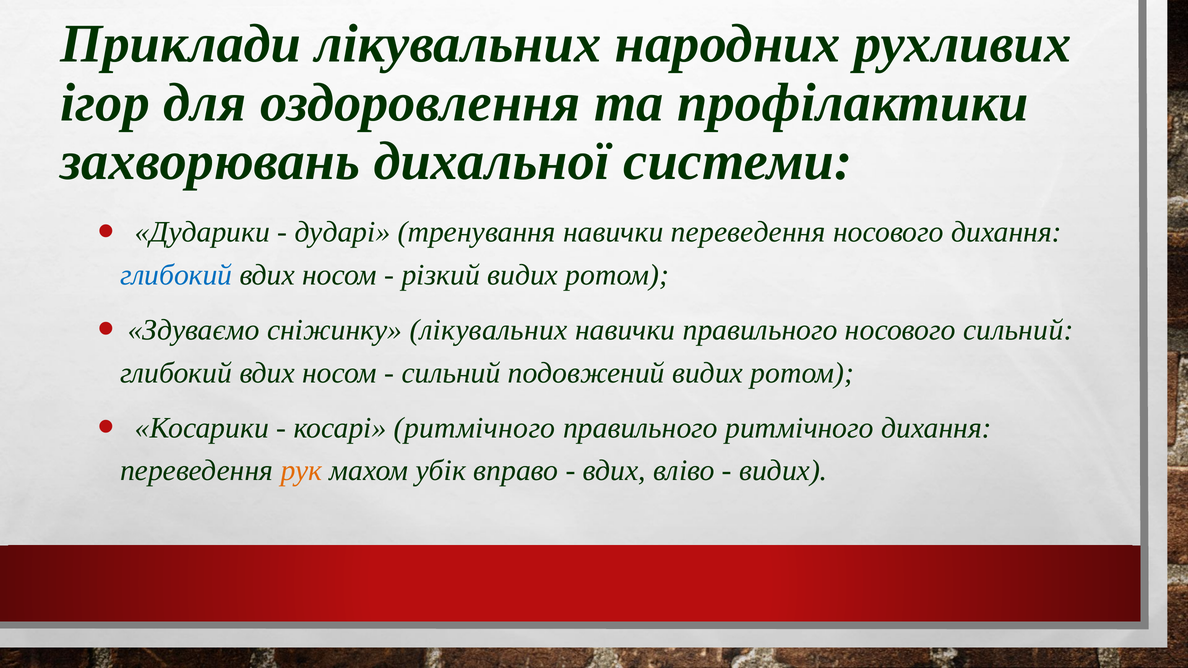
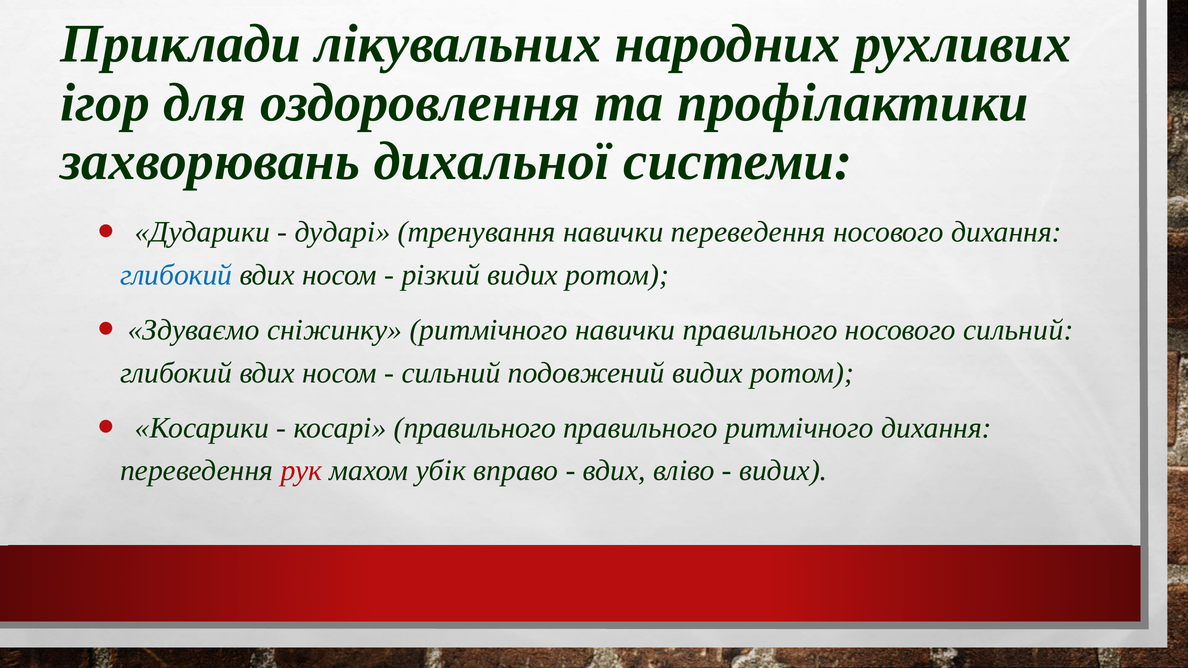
сніжинку лікувальних: лікувальних -> ритмічного
косарі ритмічного: ритмічного -> правильного
рук colour: orange -> red
